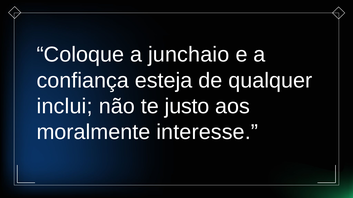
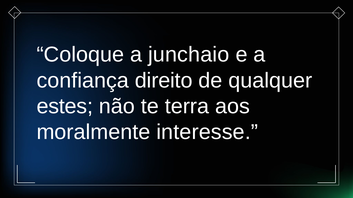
esteja: esteja -> direito
inclui: inclui -> estes
justo: justo -> terra
